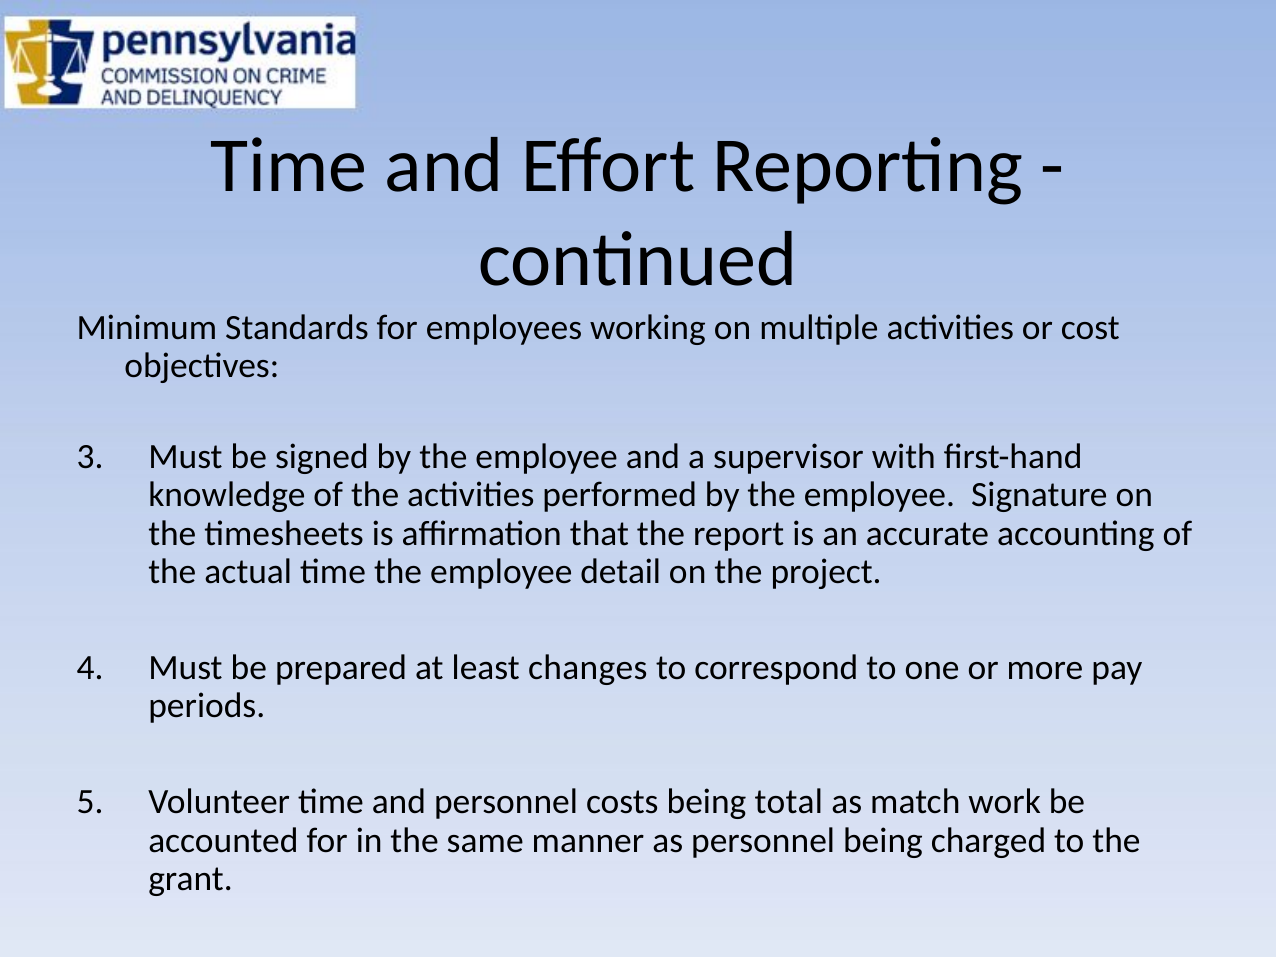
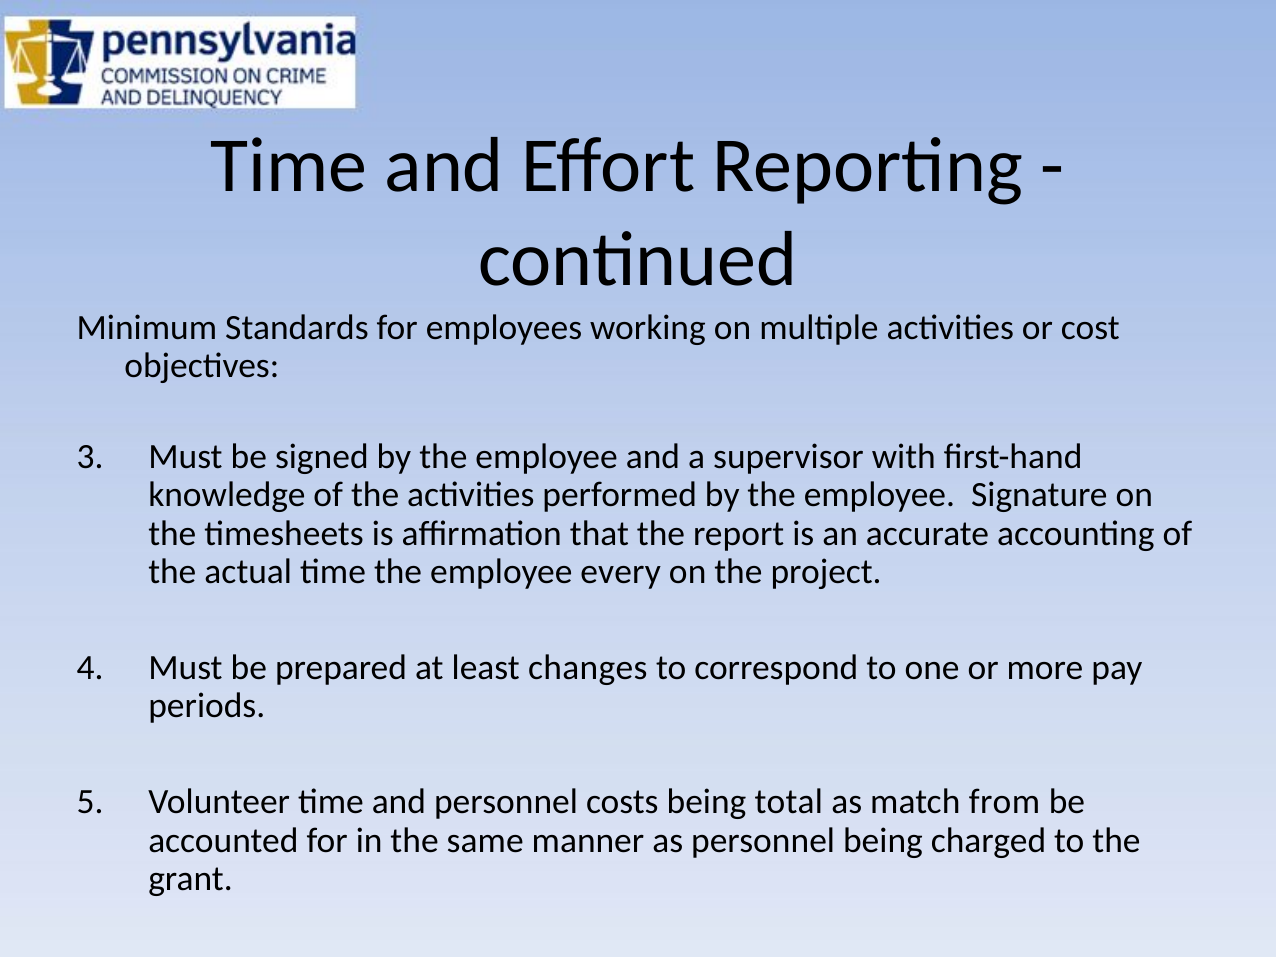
detail: detail -> every
work: work -> from
